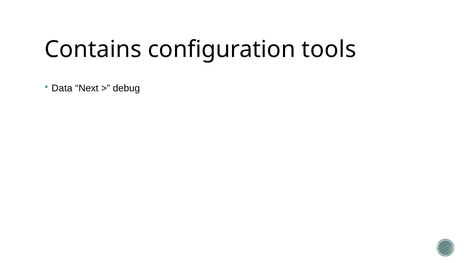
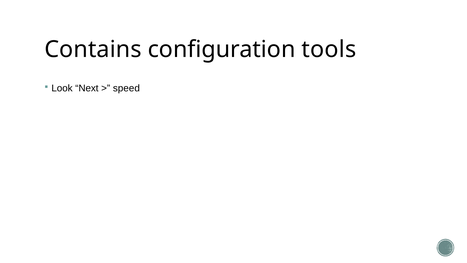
Data: Data -> Look
debug: debug -> speed
